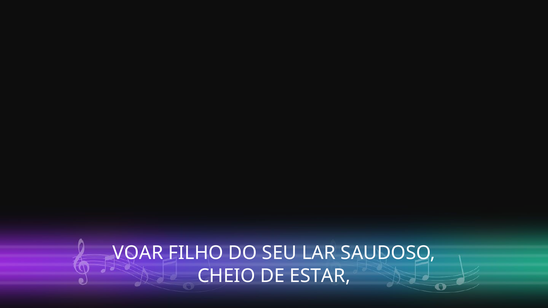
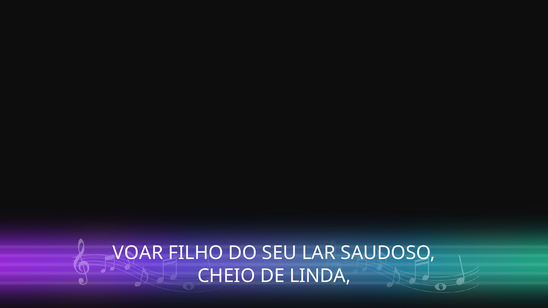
ESTAR: ESTAR -> LINDA
